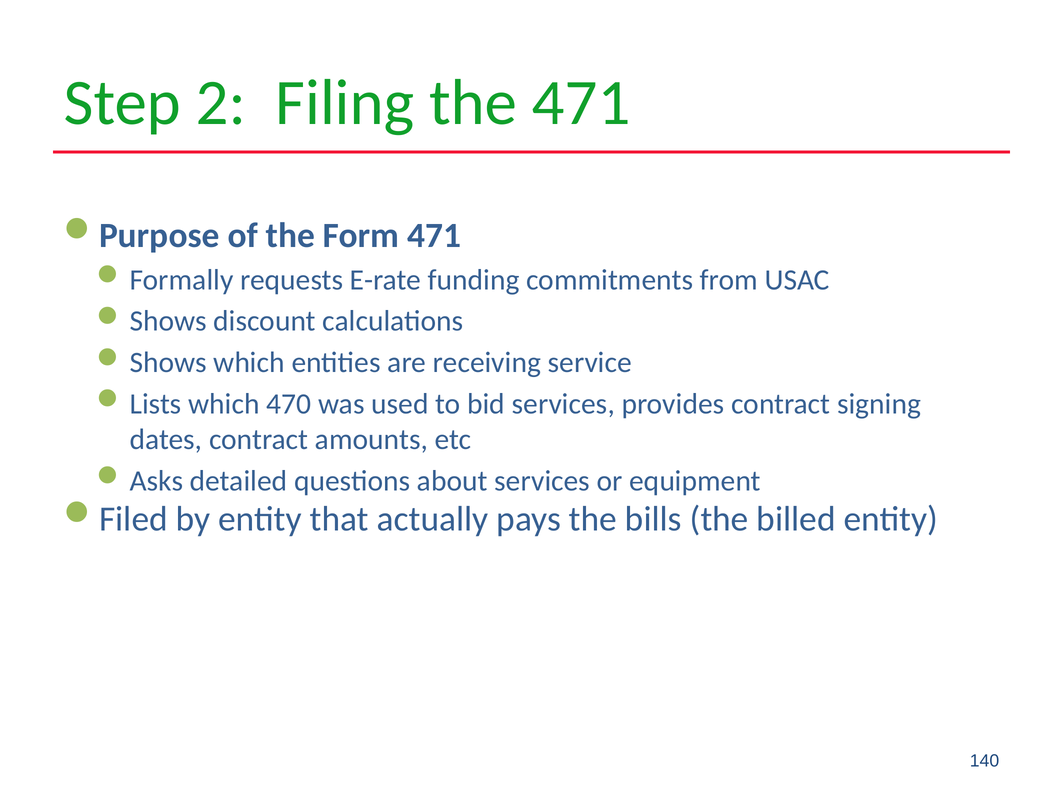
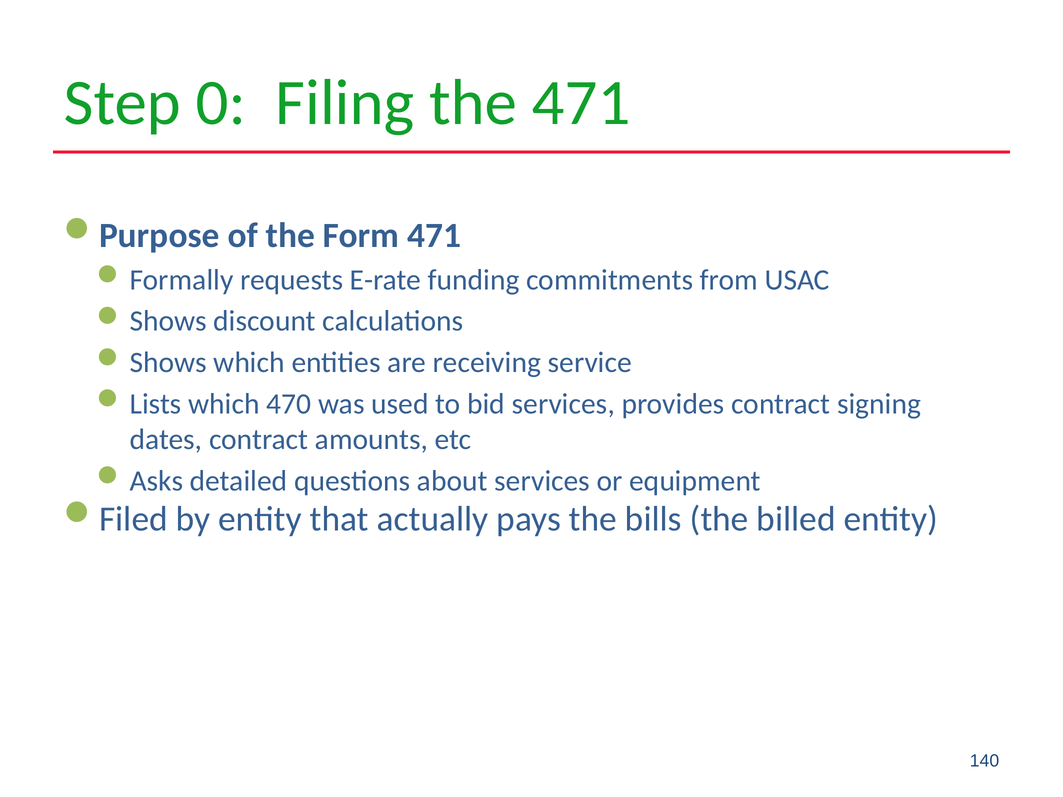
2: 2 -> 0
